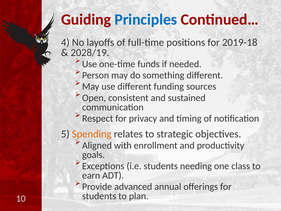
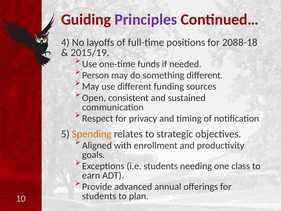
Principles colour: blue -> purple
2019-18: 2019-18 -> 2088-18
2028/19: 2028/19 -> 2015/19
